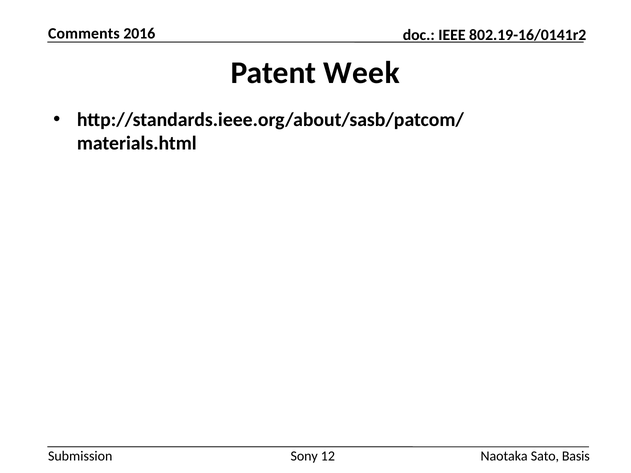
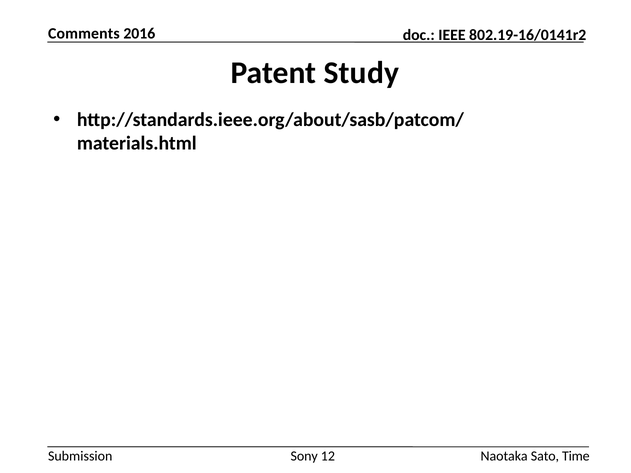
Week: Week -> Study
Basis: Basis -> Time
